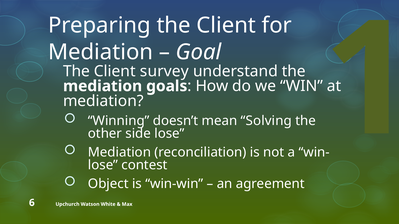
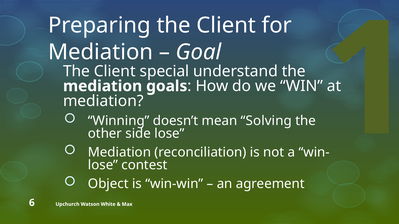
survey: survey -> special
